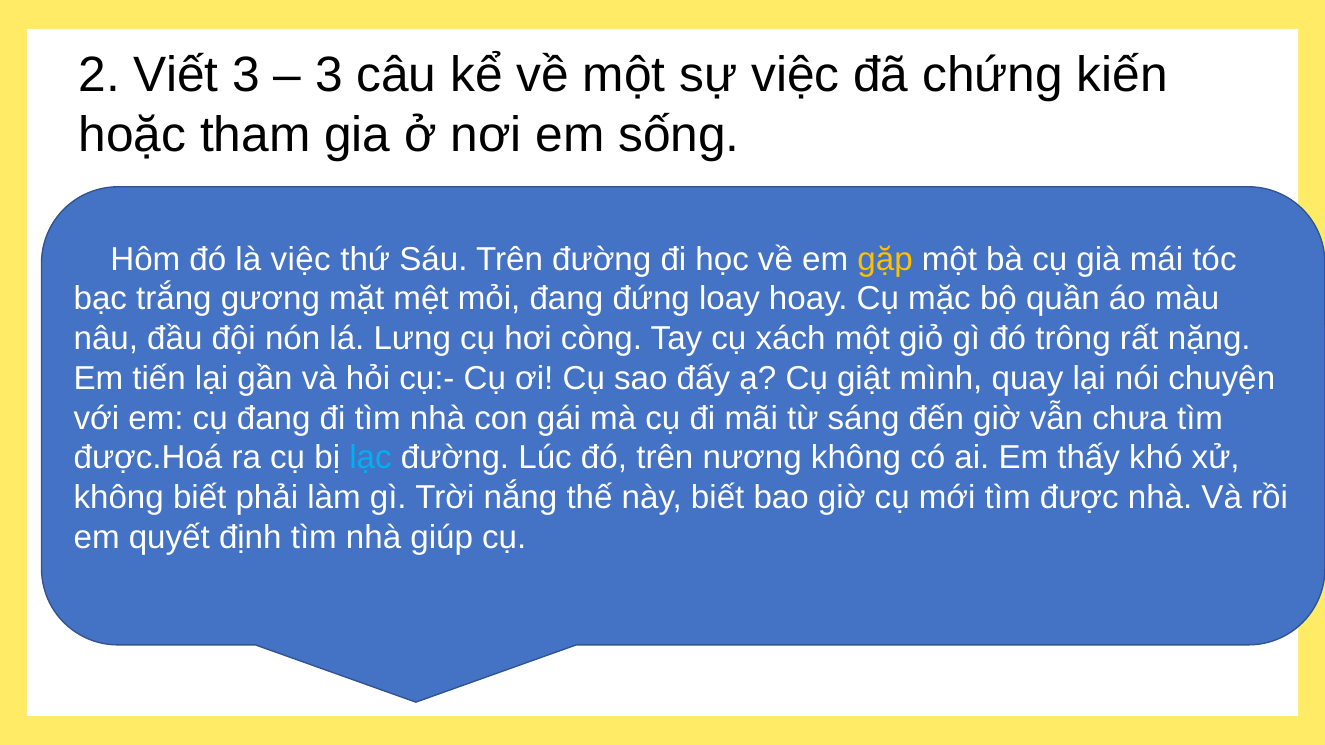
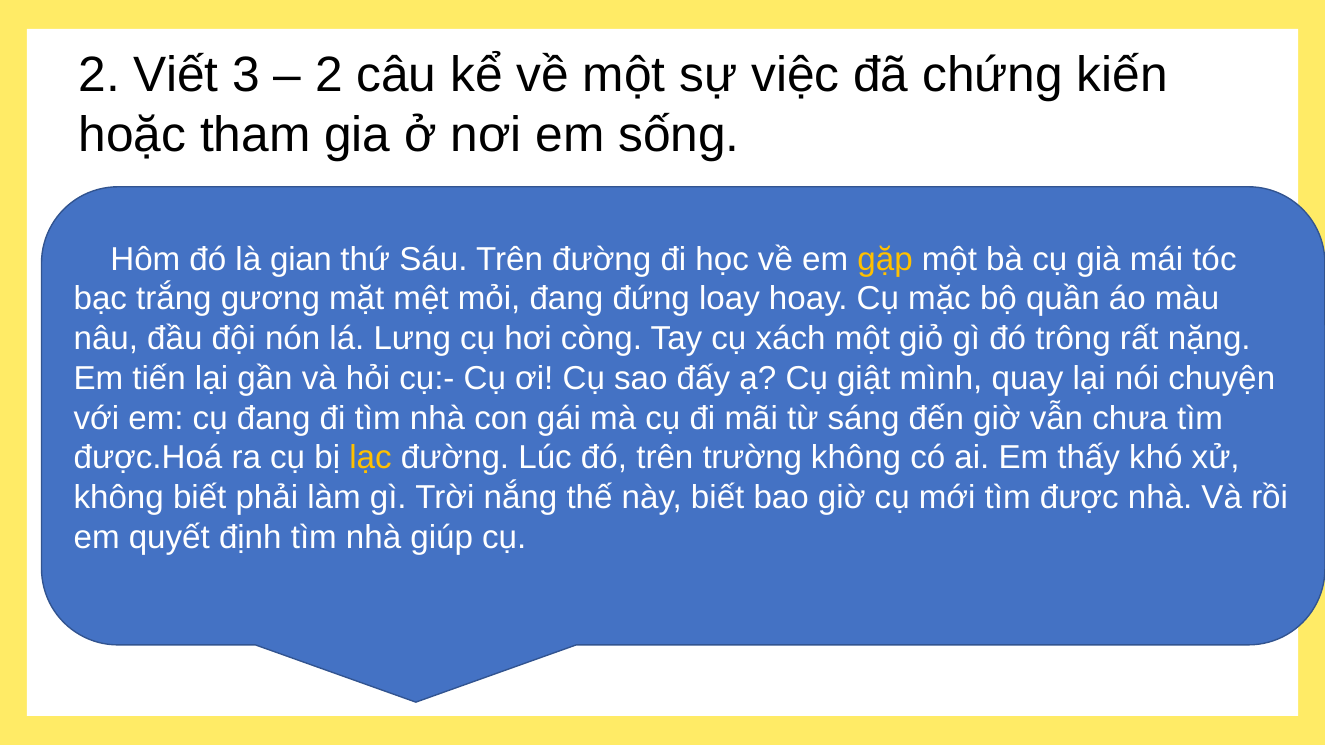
3 at (329, 76): 3 -> 2
là việc: việc -> gian
lạc colour: light blue -> yellow
nương: nương -> trường
